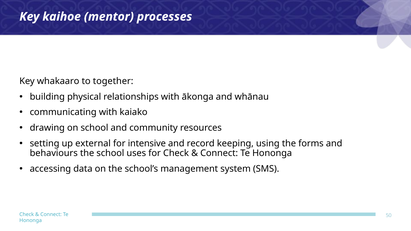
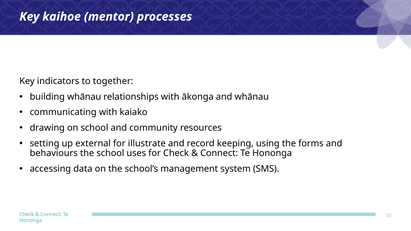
whakaaro: whakaaro -> indicators
building physical: physical -> whānau
intensive: intensive -> illustrate
